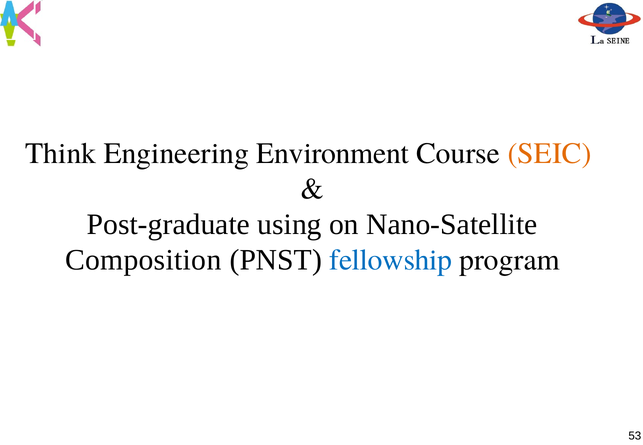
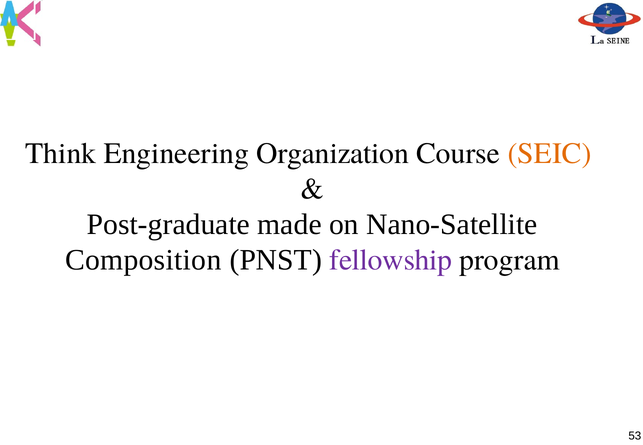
Environment: Environment -> Organization
using: using -> made
fellowship colour: blue -> purple
